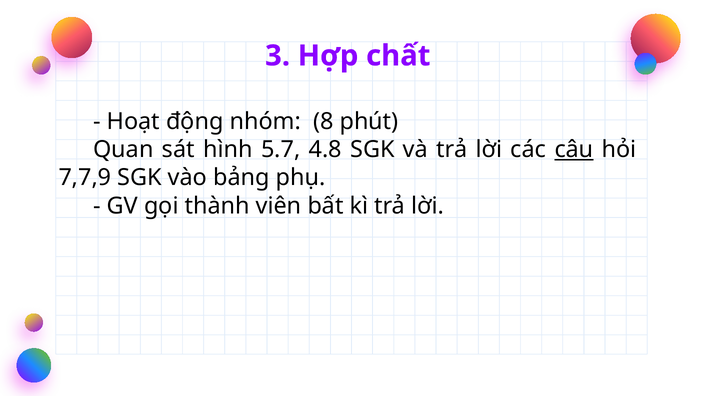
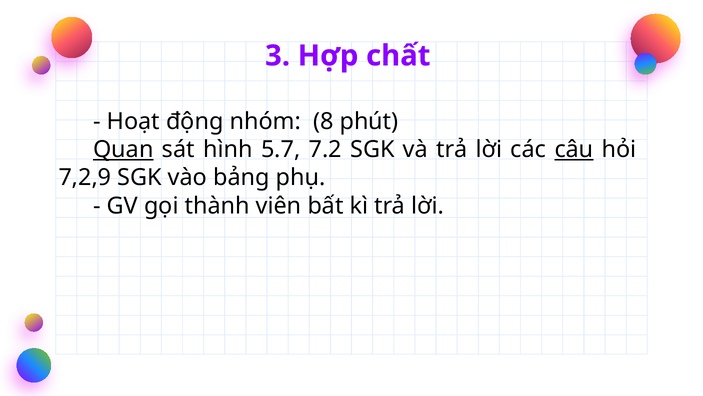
Quan underline: none -> present
4.8: 4.8 -> 7.2
7,7,9: 7,7,9 -> 7,2,9
